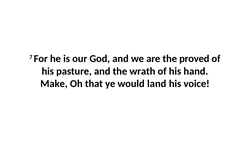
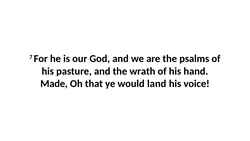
proved: proved -> psalms
Make: Make -> Made
